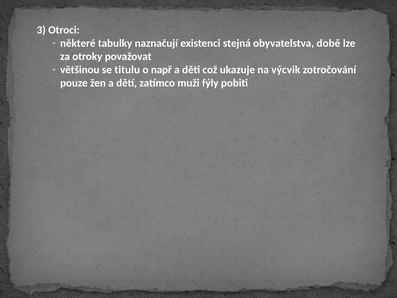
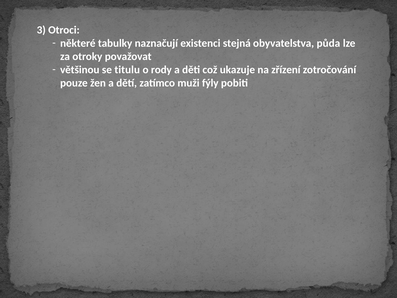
době: době -> půda
např: např -> rody
výcvik: výcvik -> zřízení
